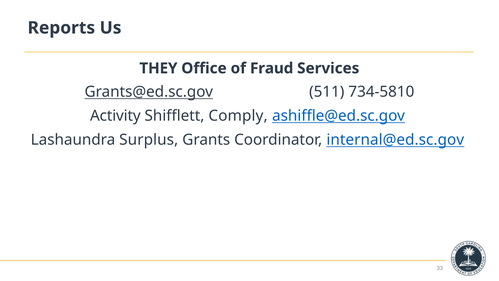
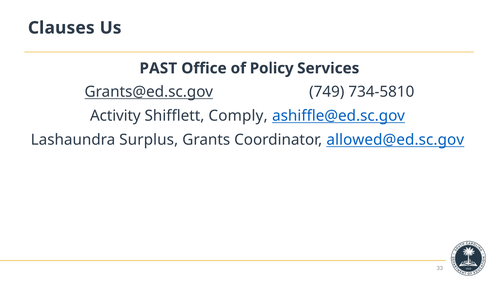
Reports: Reports -> Clauses
THEY: THEY -> PAST
Fraud: Fraud -> Policy
511: 511 -> 749
internal@ed.sc.gov: internal@ed.sc.gov -> allowed@ed.sc.gov
